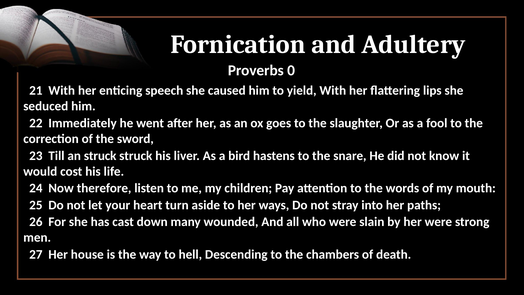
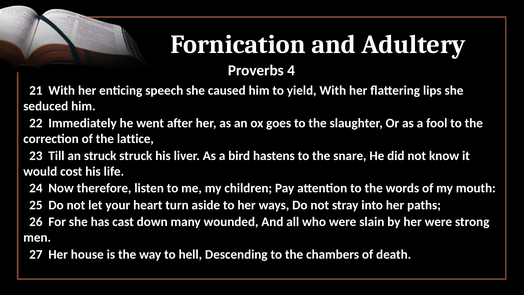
0: 0 -> 4
sword: sword -> lattice
